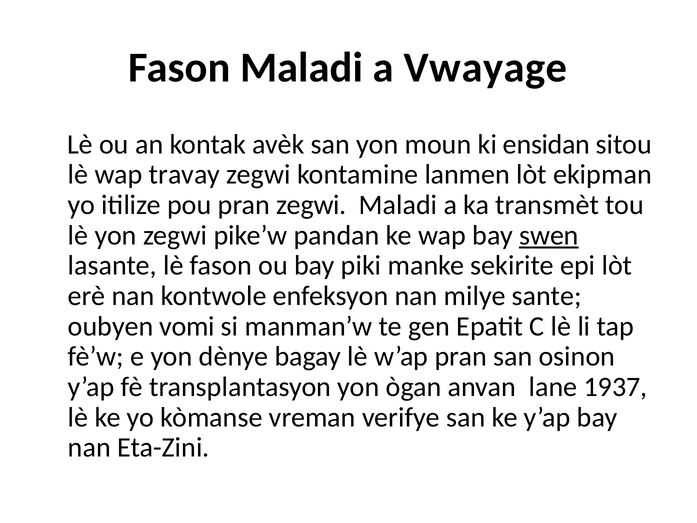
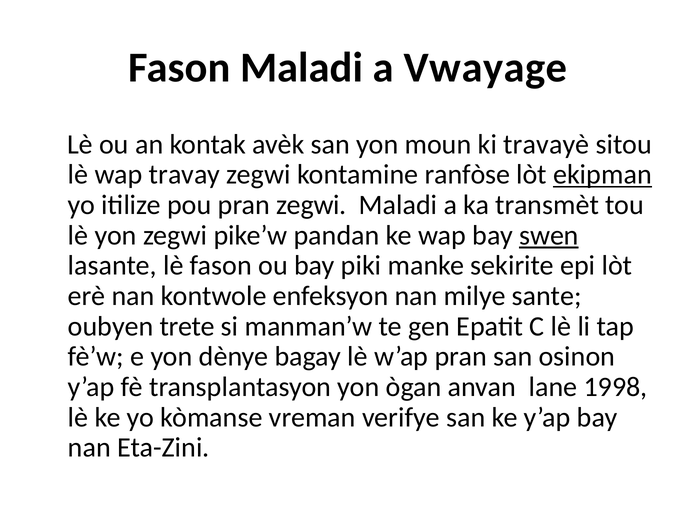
ensidan: ensidan -> travayè
lanmen: lanmen -> ranfòse
ekipman underline: none -> present
vomi: vomi -> trete
1937: 1937 -> 1998
